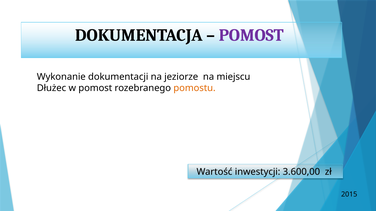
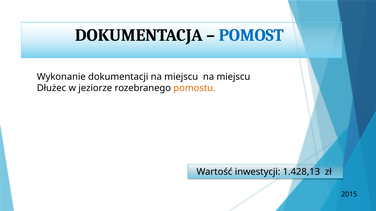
POMOST at (251, 35) colour: purple -> blue
dokumentacji na jeziorze: jeziorze -> miejscu
w pomost: pomost -> jeziorze
3.600,00: 3.600,00 -> 1.428,13
